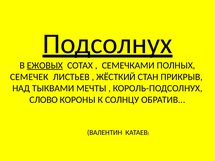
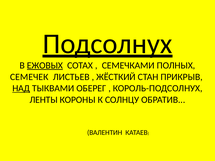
НАД underline: none -> present
МЕЧТЫ: МЕЧТЫ -> ОБЕРЕГ
СЛОВО: СЛОВО -> ЛЕНТЫ
